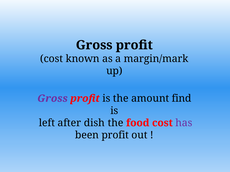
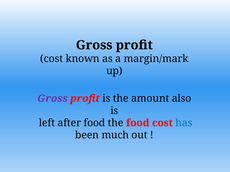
find: find -> also
after dish: dish -> food
has colour: purple -> blue
been profit: profit -> much
